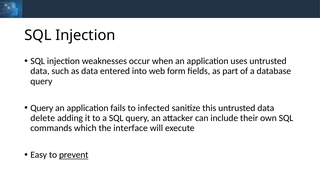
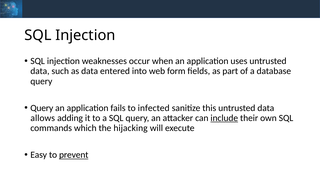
delete: delete -> allows
include underline: none -> present
interface: interface -> hijacking
